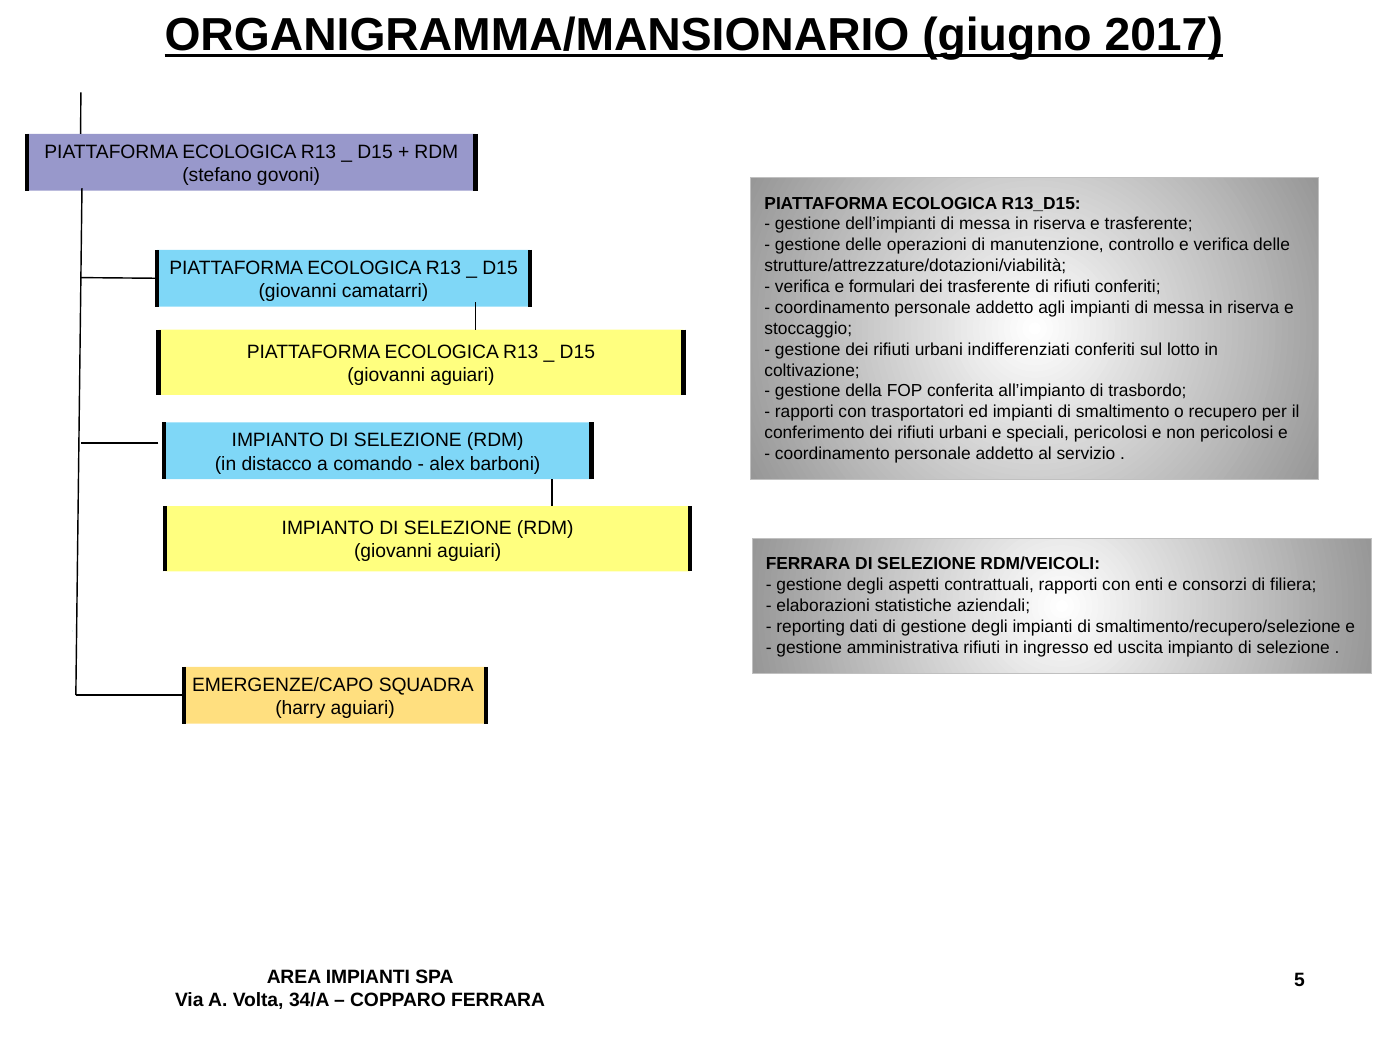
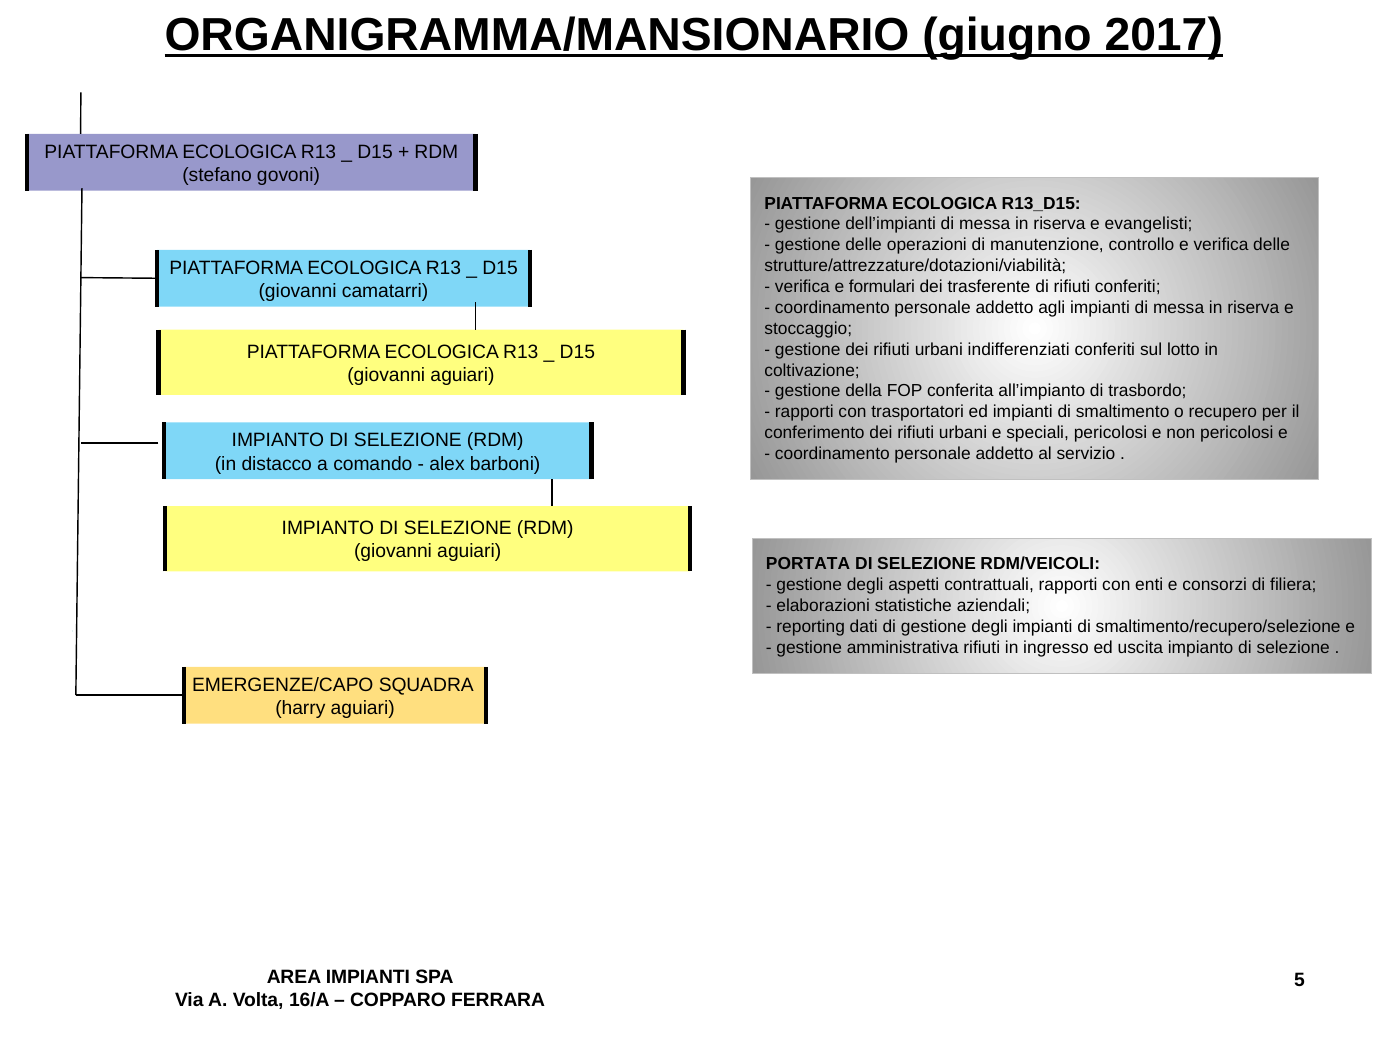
e trasferente: trasferente -> evangelisti
FERRARA at (808, 564): FERRARA -> PORTATA
34/A: 34/A -> 16/A
